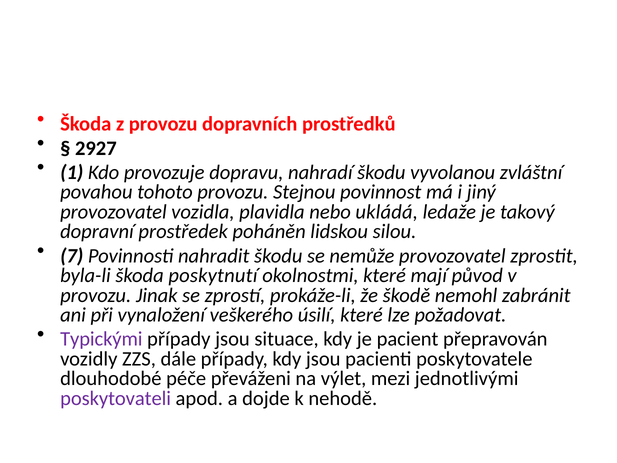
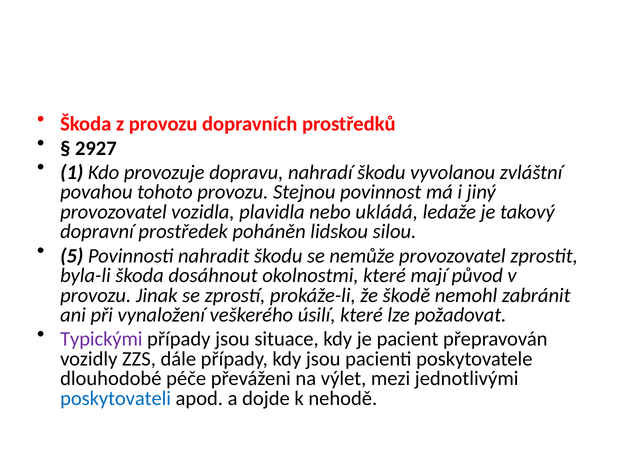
7: 7 -> 5
poskytnutí: poskytnutí -> dosáhnout
poskytovateli colour: purple -> blue
